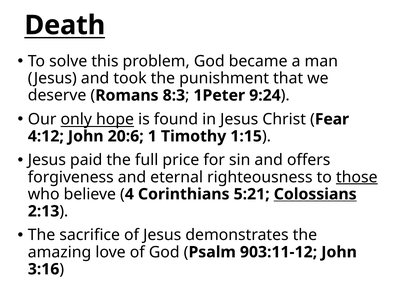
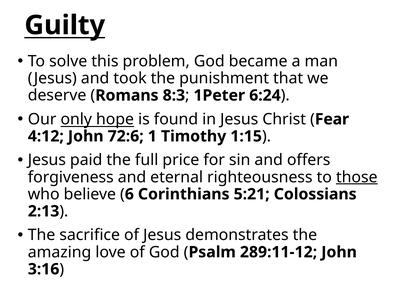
Death: Death -> Guilty
9:24: 9:24 -> 6:24
20:6: 20:6 -> 72:6
4: 4 -> 6
Colossians underline: present -> none
903:11-12: 903:11-12 -> 289:11-12
